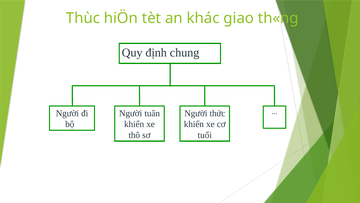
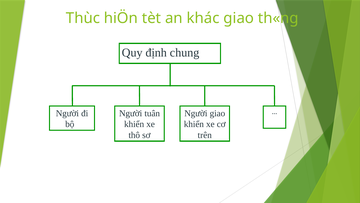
Người thức: thức -> giao
tuổi: tuổi -> trên
